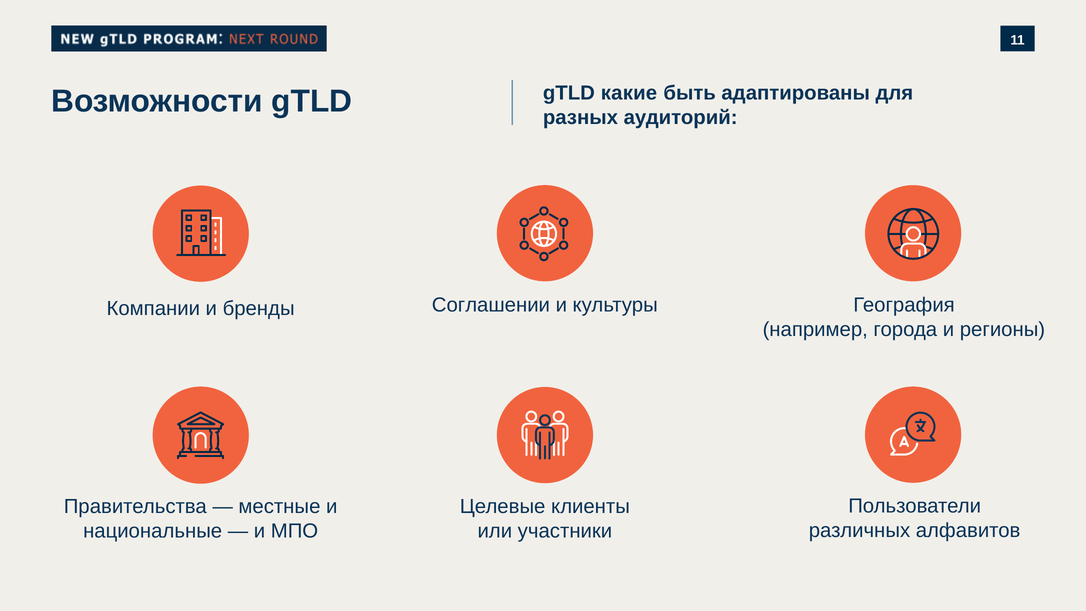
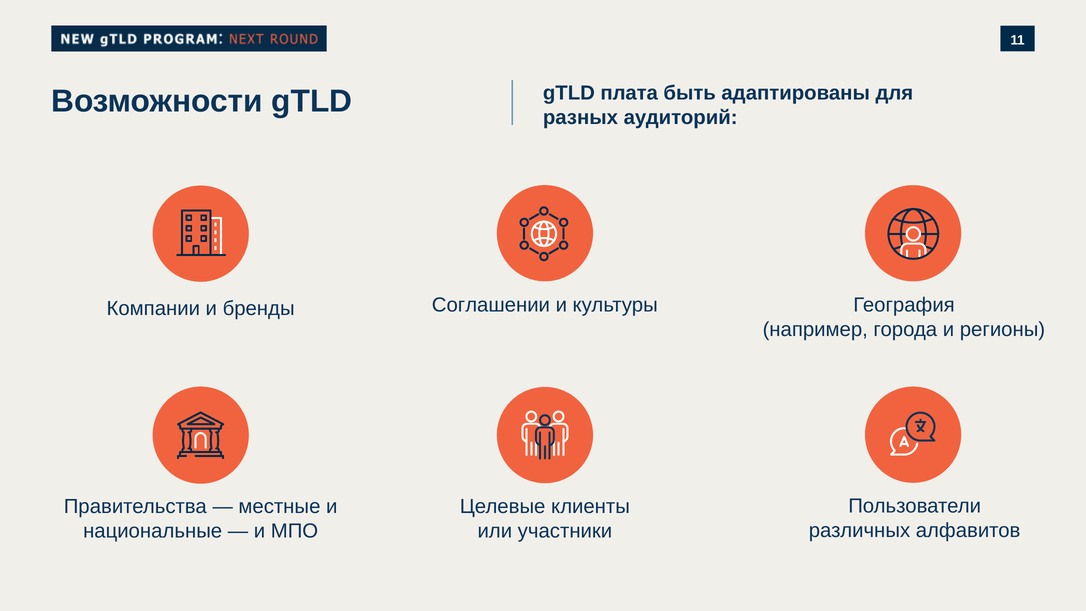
какие: какие -> плата
